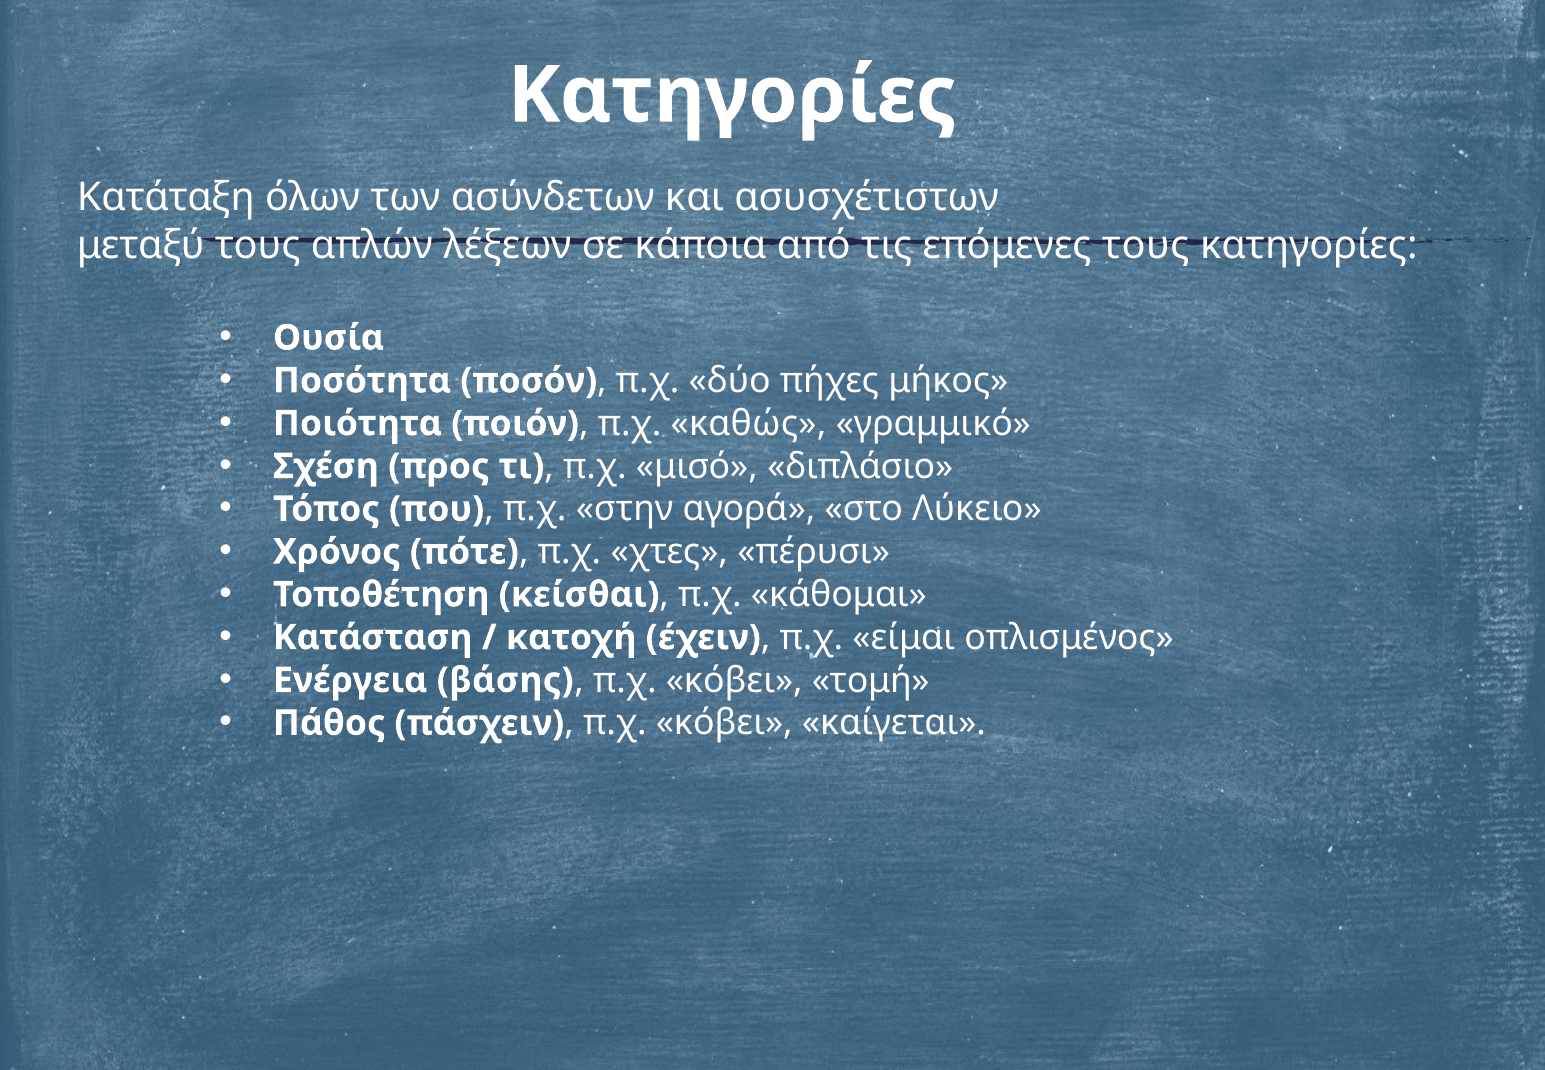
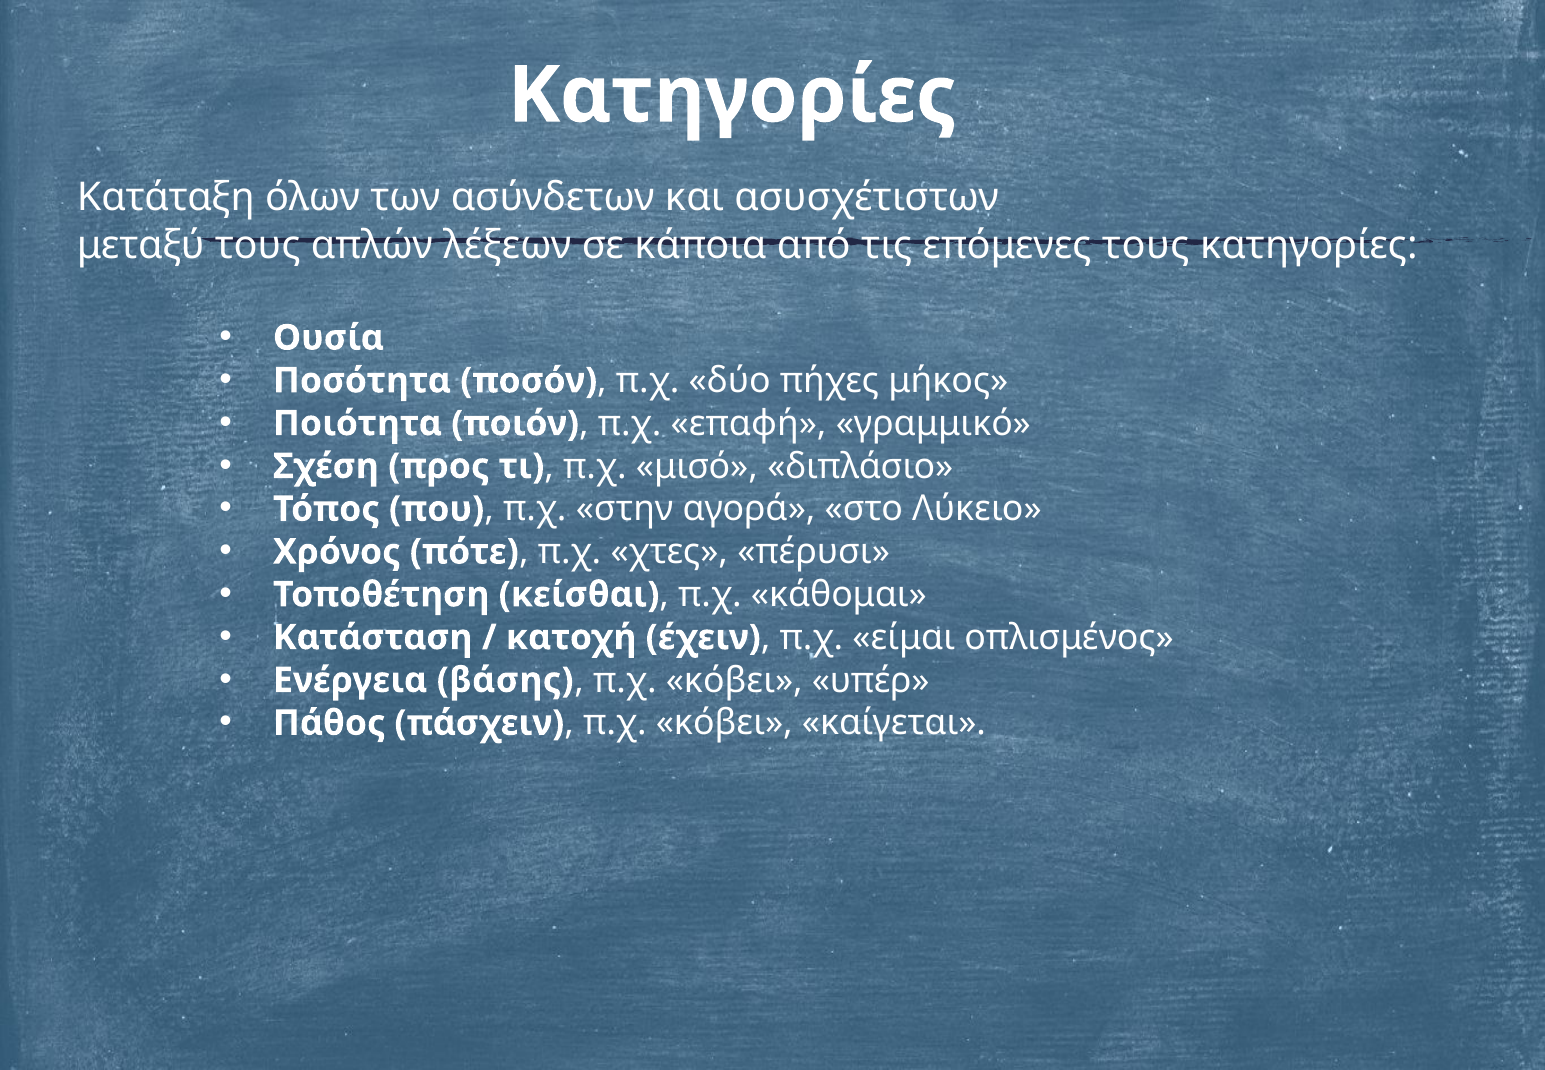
καθώς: καθώς -> επαφή
τομή: τομή -> υπέρ
